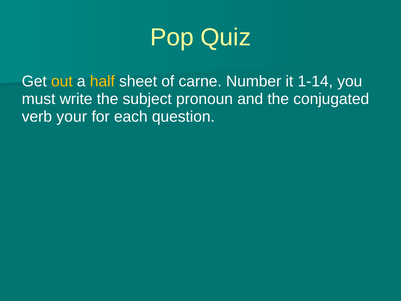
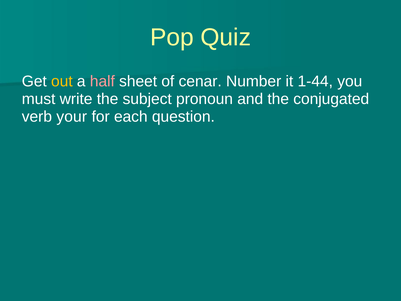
half colour: yellow -> pink
carne: carne -> cenar
1-14: 1-14 -> 1-44
